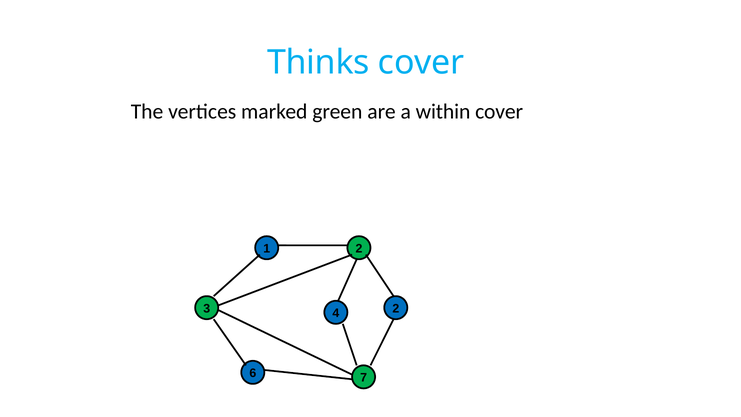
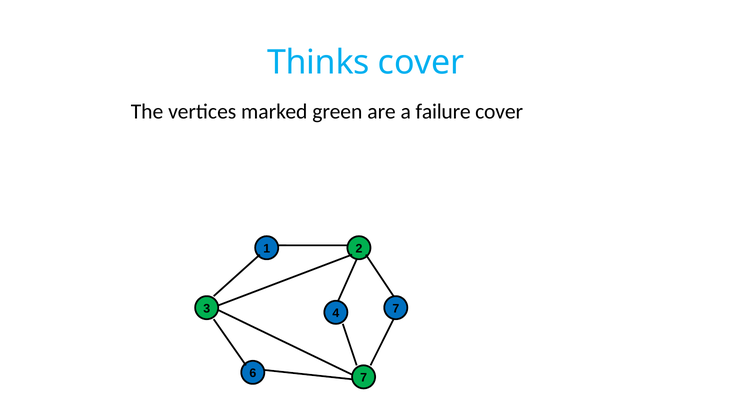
within: within -> failure
4 2: 2 -> 7
